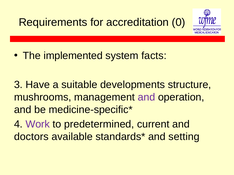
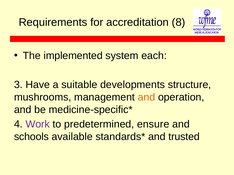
0: 0 -> 8
facts: facts -> each
and at (146, 97) colour: purple -> orange
current: current -> ensure
doctors: doctors -> schools
setting: setting -> trusted
